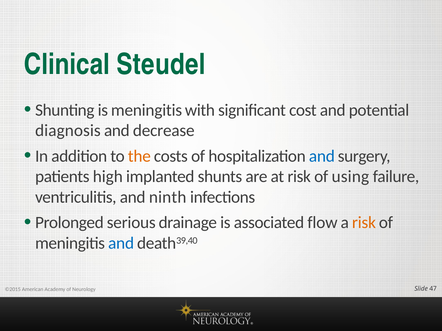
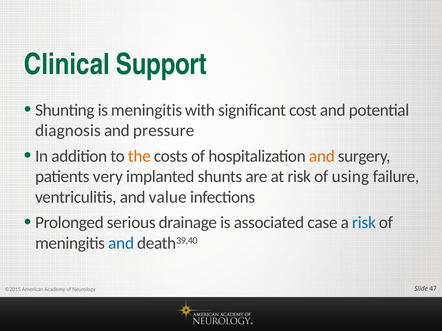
Steudel: Steudel -> Support
decrease: decrease -> pressure
and at (322, 156) colour: blue -> orange
high: high -> very
ninth: ninth -> value
flow: flow -> case
risk at (364, 223) colour: orange -> blue
